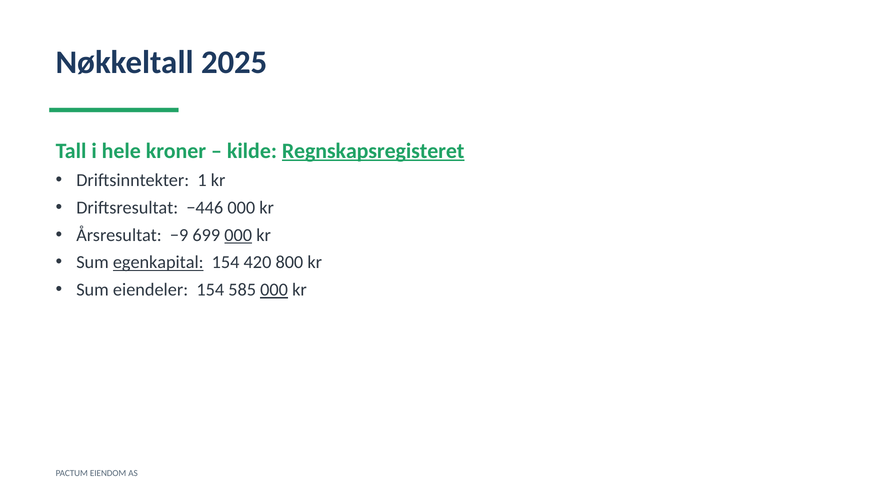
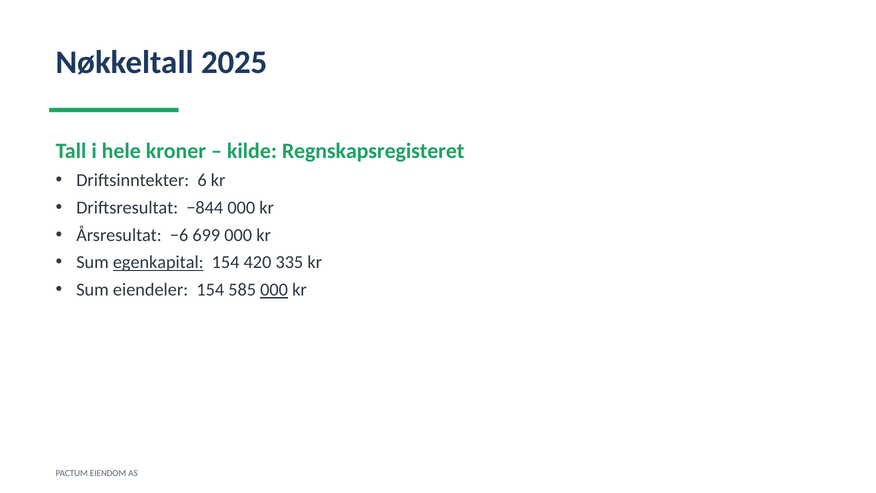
Regnskapsregisteret underline: present -> none
1: 1 -> 6
−446: −446 -> −844
−9: −9 -> −6
000 at (238, 235) underline: present -> none
800: 800 -> 335
